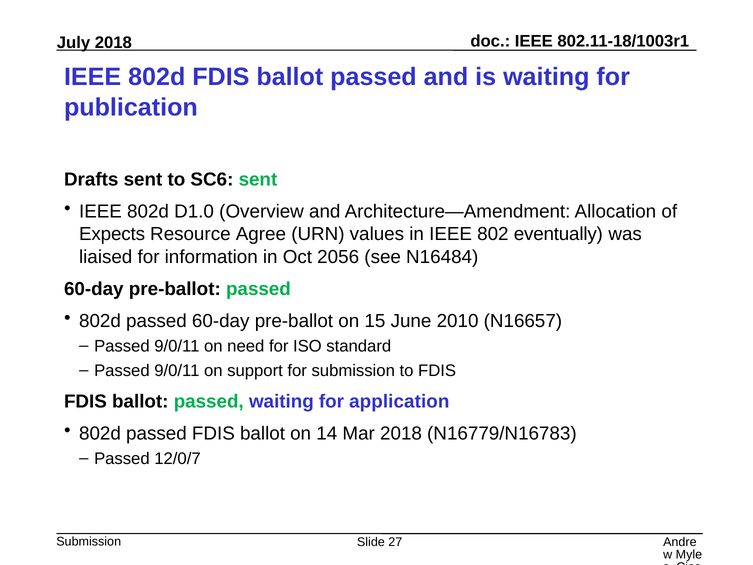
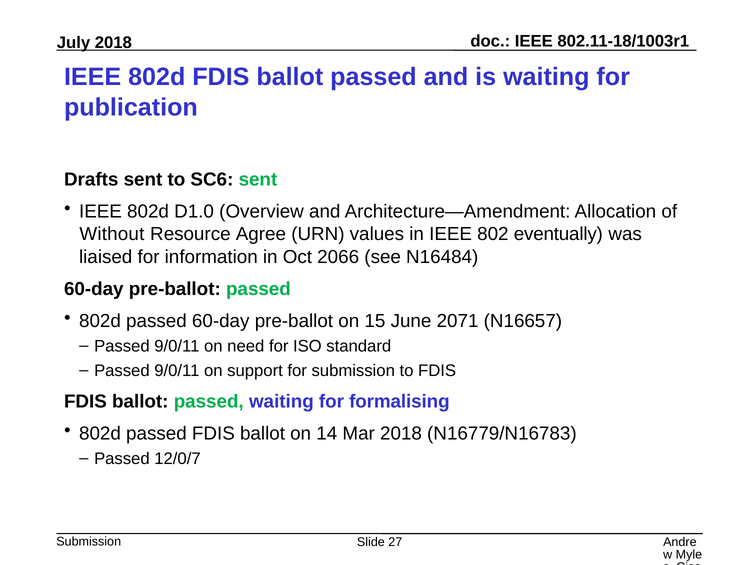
Expects: Expects -> Without
2056: 2056 -> 2066
2010: 2010 -> 2071
application: application -> formalising
